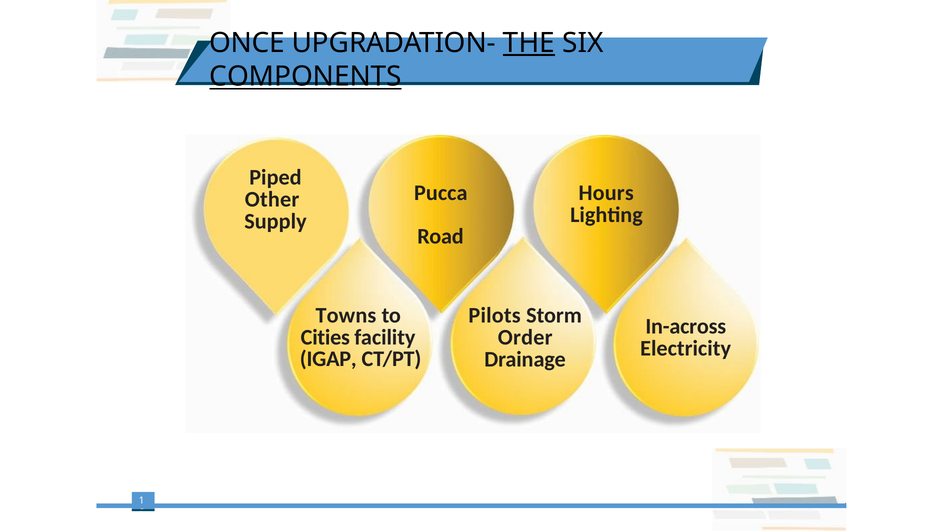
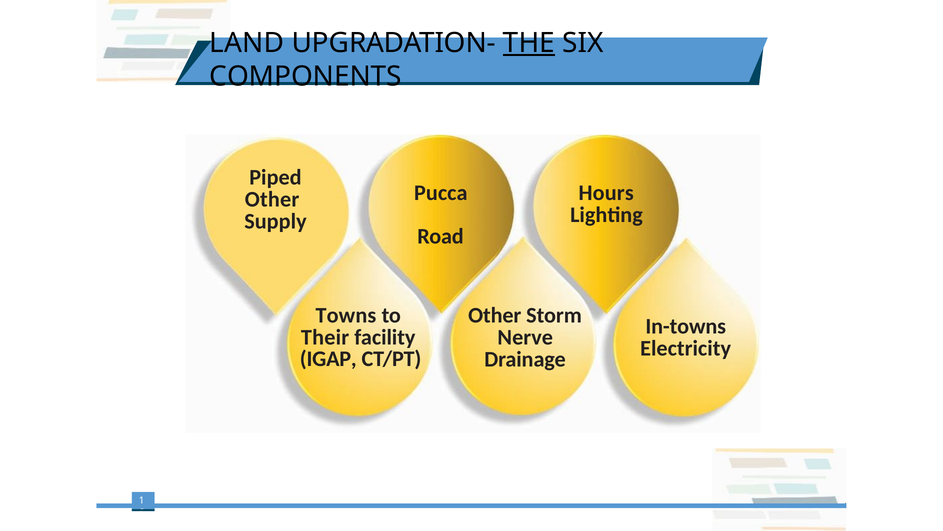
ONCE: ONCE -> LAND
COMPONENTS underline: present -> none
Pilots at (495, 315): Pilots -> Other
In-across: In-across -> In-towns
Cities: Cities -> Their
Order: Order -> Nerve
